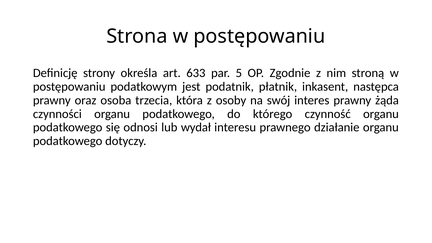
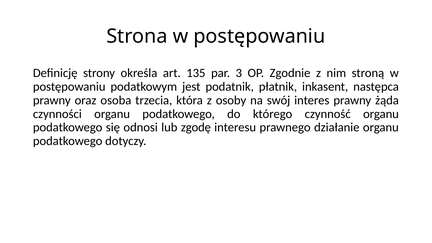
633: 633 -> 135
5: 5 -> 3
wydał: wydał -> zgodę
